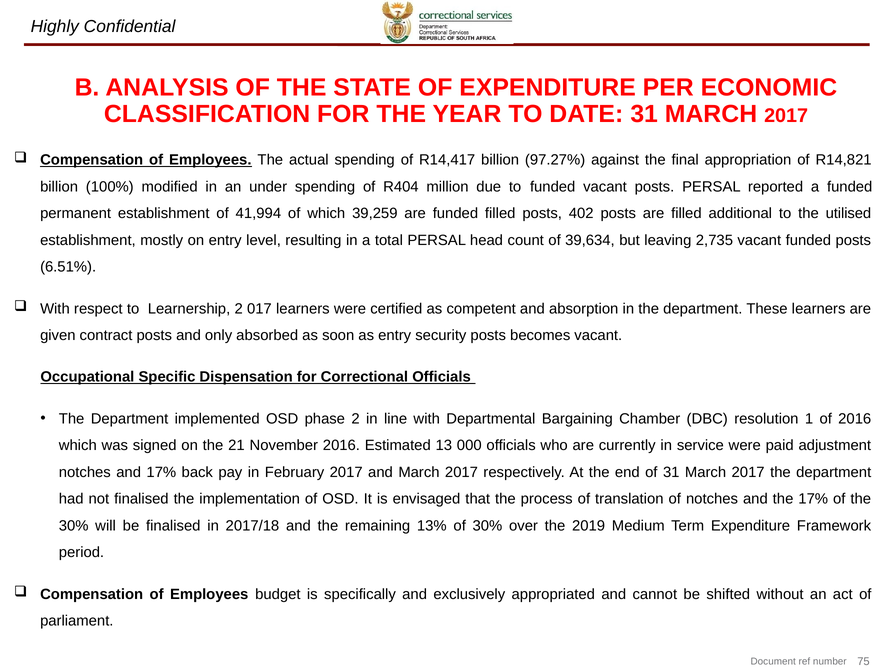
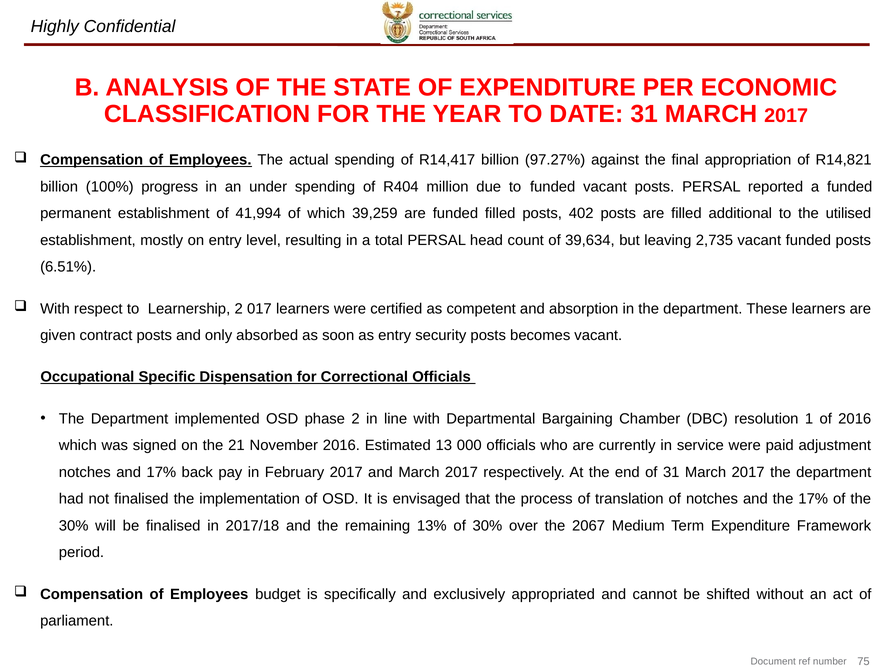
modified: modified -> progress
2019: 2019 -> 2067
